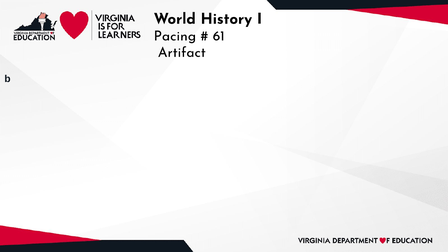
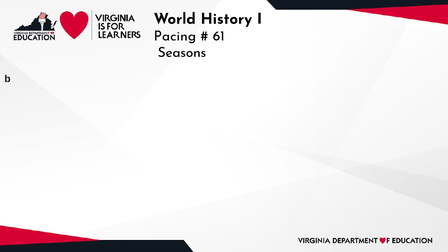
Artifact: Artifact -> Seasons
